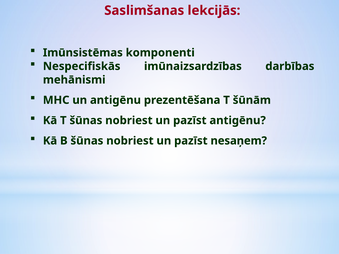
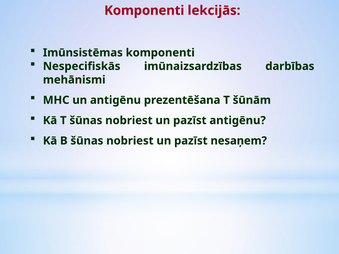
Saslimšanas at (144, 10): Saslimšanas -> Komponenti
